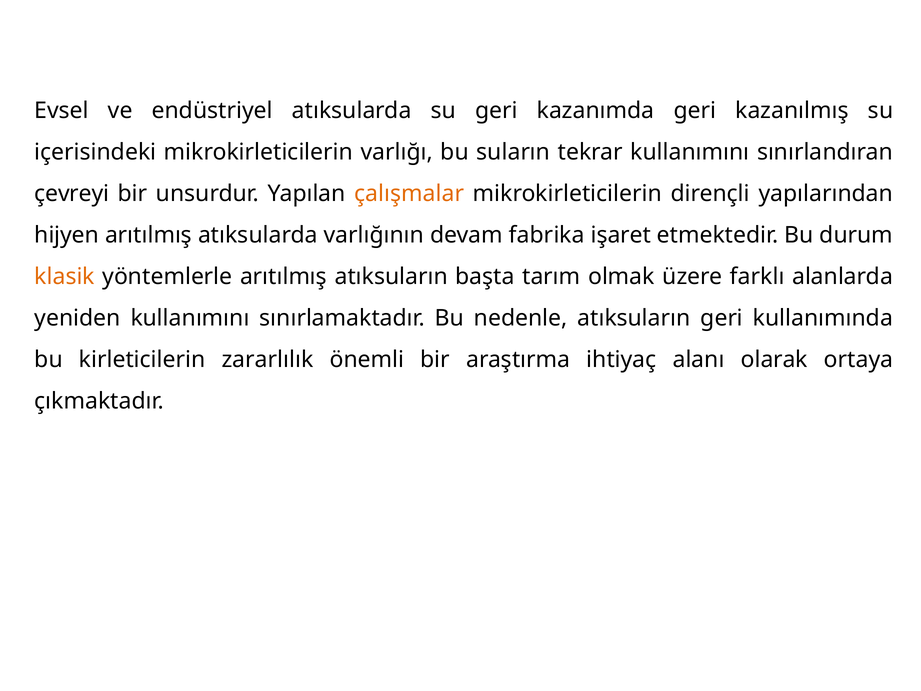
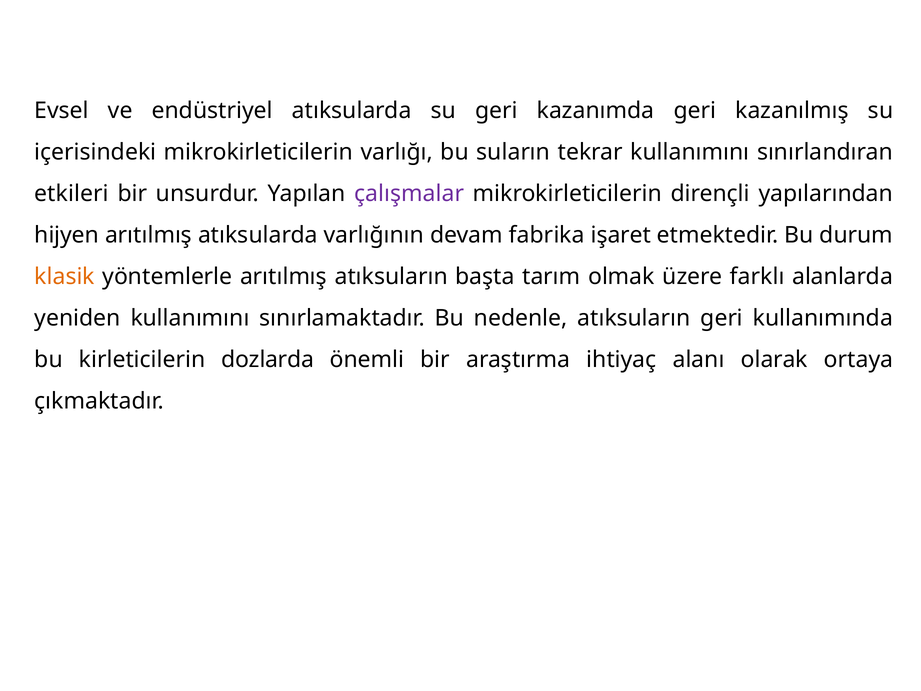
çevreyi: çevreyi -> etkileri
çalışmalar colour: orange -> purple
zararlılık: zararlılık -> dozlarda
